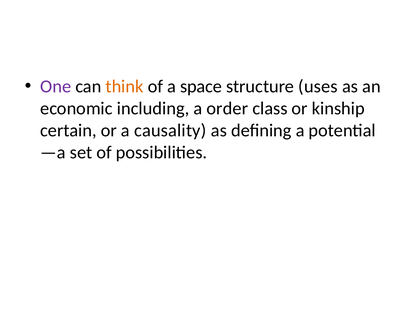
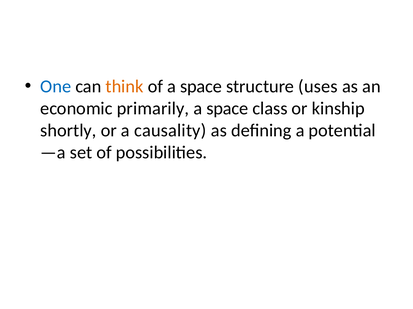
One colour: purple -> blue
including: including -> primarily
order at (227, 109): order -> space
certain: certain -> shortly
